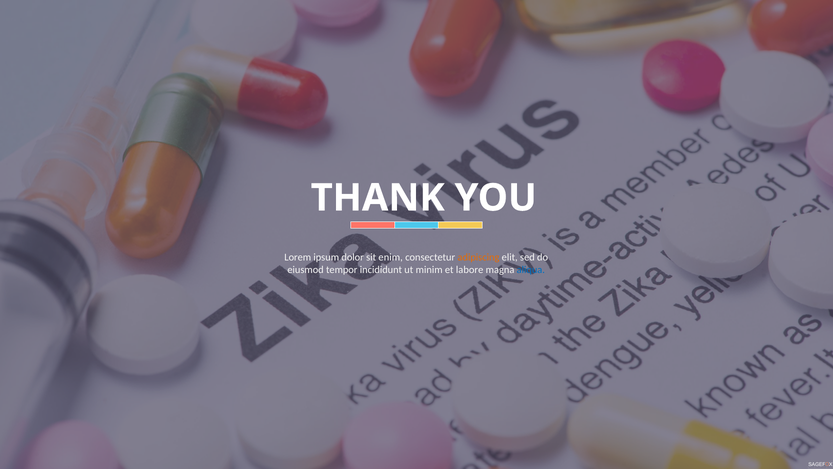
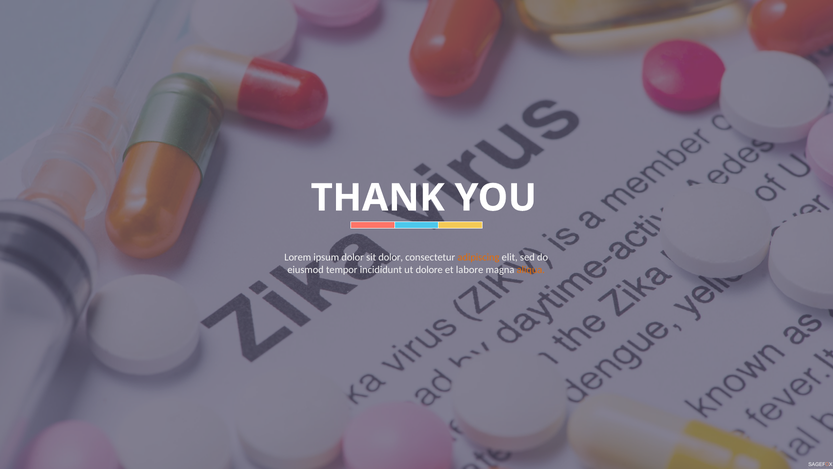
sit enim: enim -> dolor
minim: minim -> dolore
aliqua colour: blue -> orange
